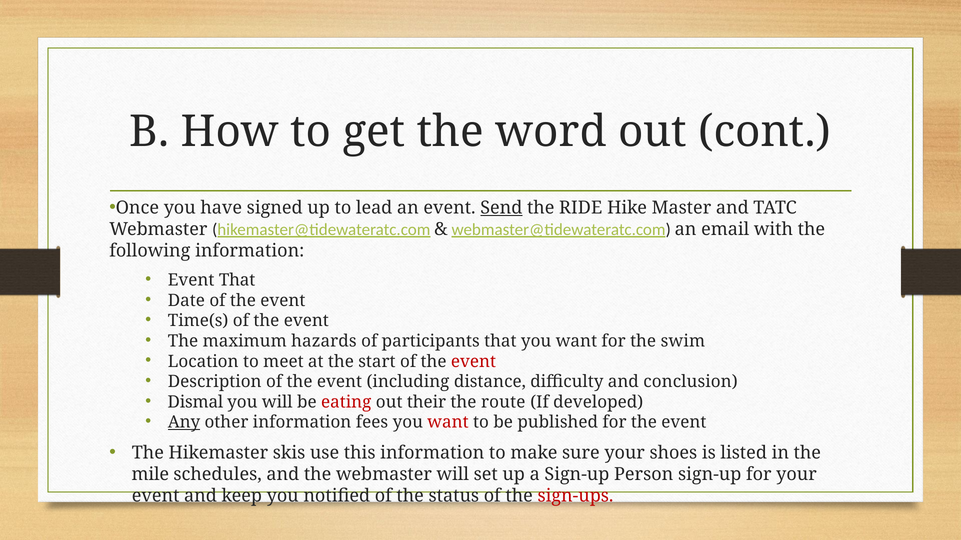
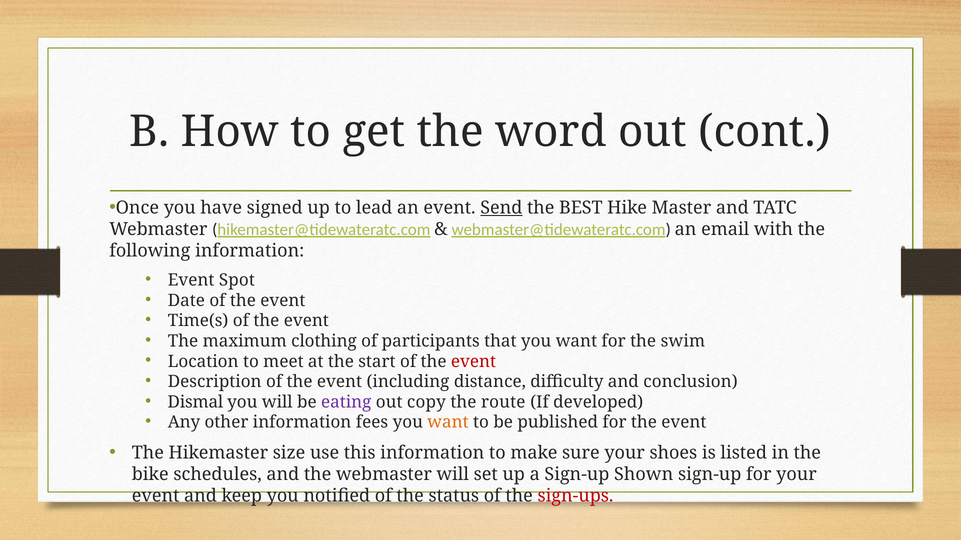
RIDE: RIDE -> BEST
Event That: That -> Spot
hazards: hazards -> clothing
eating colour: red -> purple
their: their -> copy
Any underline: present -> none
want at (448, 423) colour: red -> orange
skis: skis -> size
mile: mile -> bike
Person: Person -> Shown
